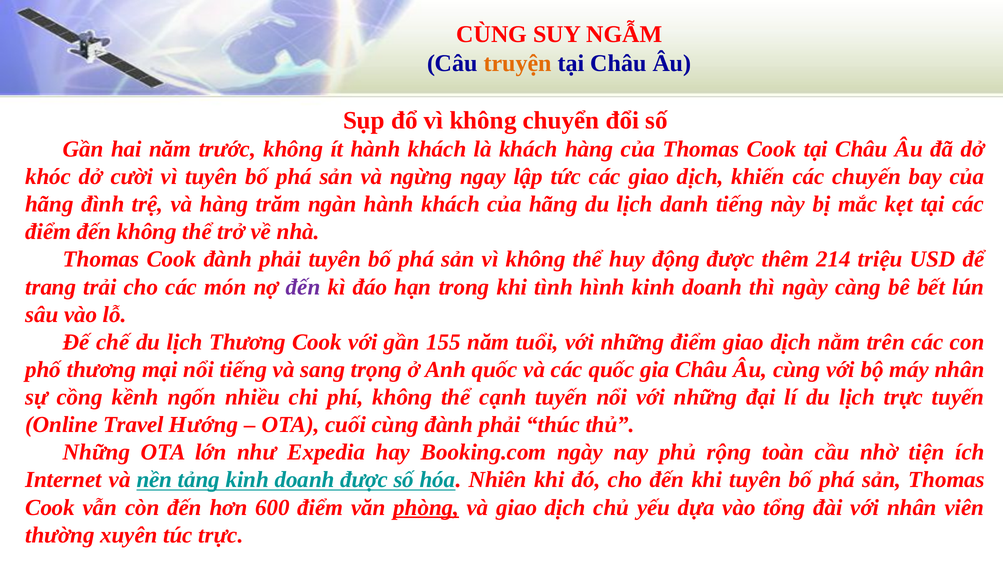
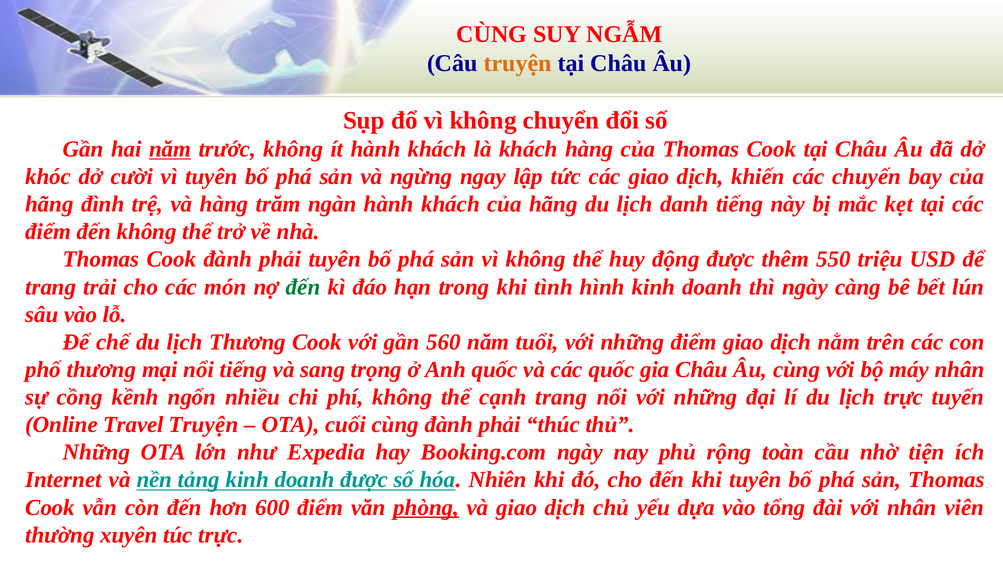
năm at (170, 149) underline: none -> present
214: 214 -> 550
đến at (303, 287) colour: purple -> green
155: 155 -> 560
cạnh tuyến: tuyến -> trang
Travel Hướng: Hướng -> Truyện
